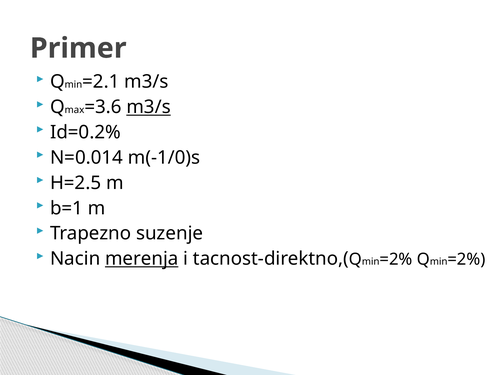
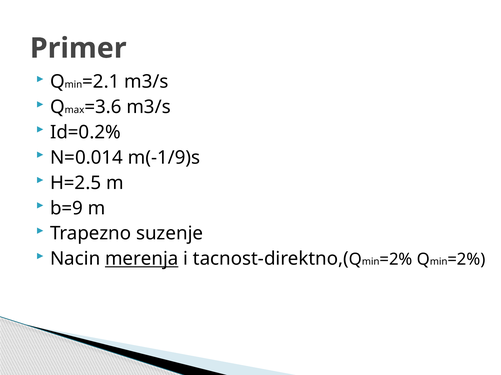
m3/s at (149, 107) underline: present -> none
m(-1/0)s: m(-1/0)s -> m(-1/9)s
b=1: b=1 -> b=9
